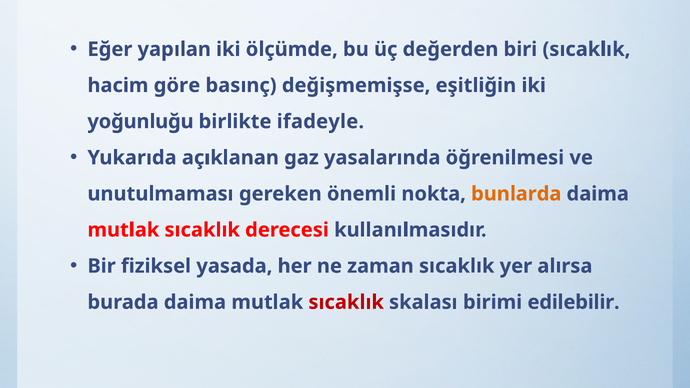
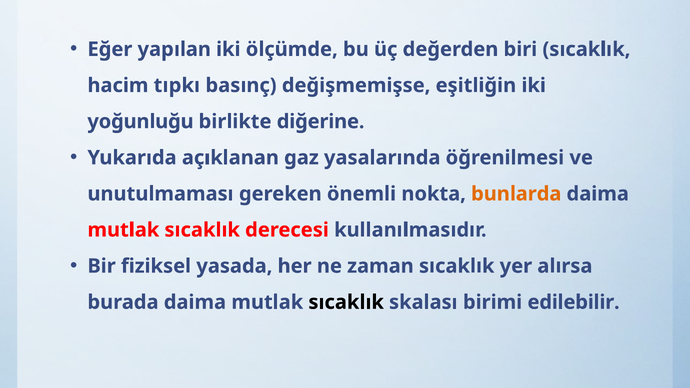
göre: göre -> tıpkı
ifadeyle: ifadeyle -> diğerine
sıcaklık at (346, 302) colour: red -> black
